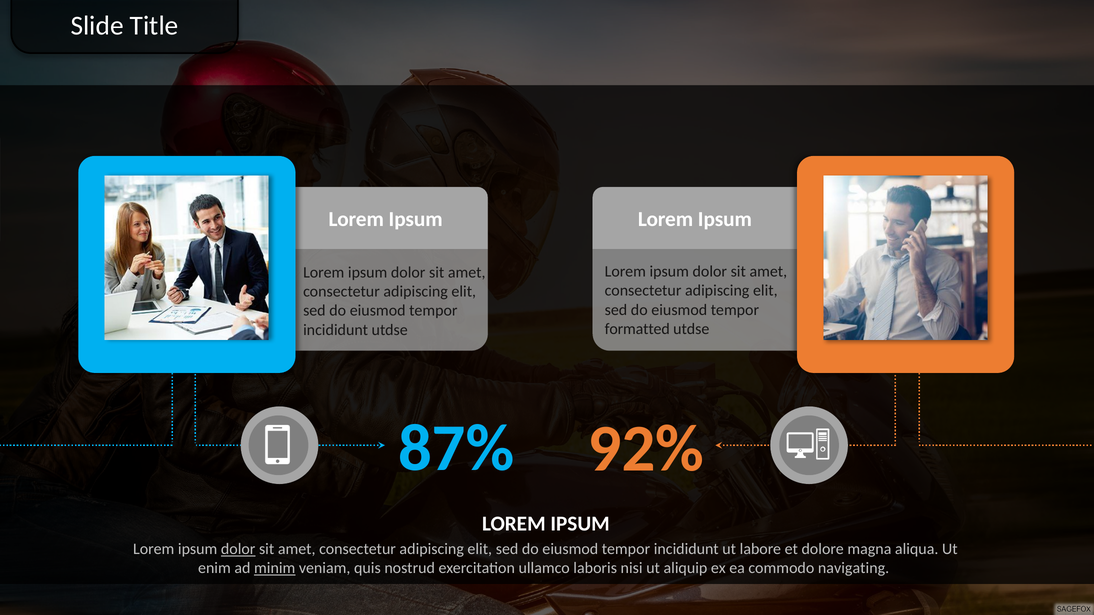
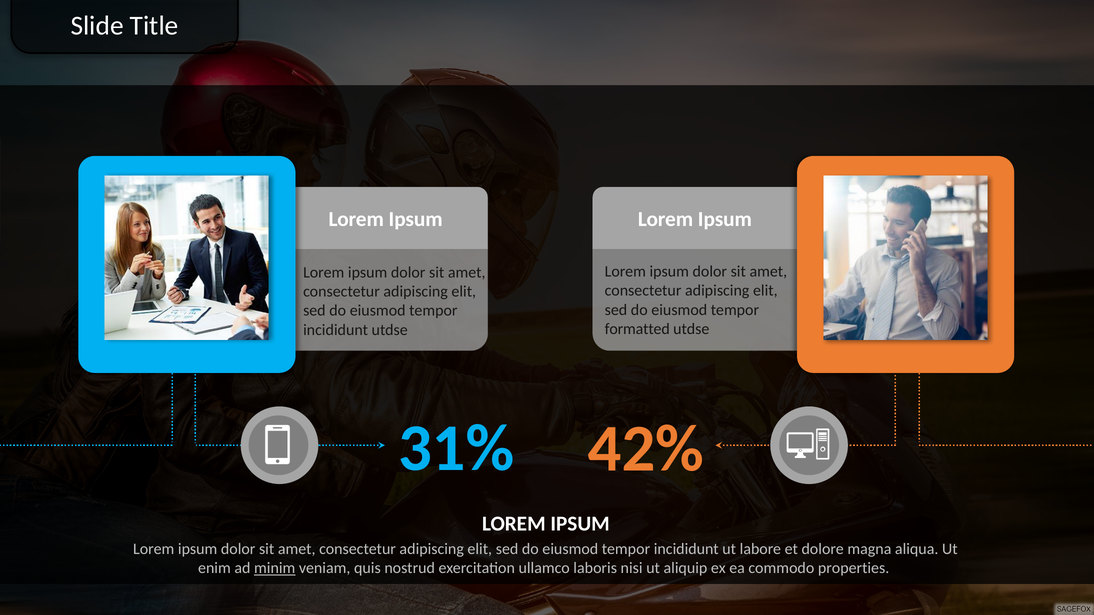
87%: 87% -> 31%
92%: 92% -> 42%
dolor at (238, 549) underline: present -> none
navigating: navigating -> properties
